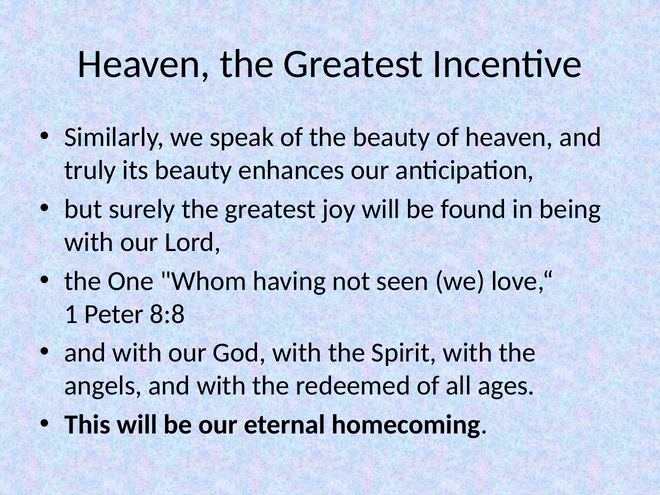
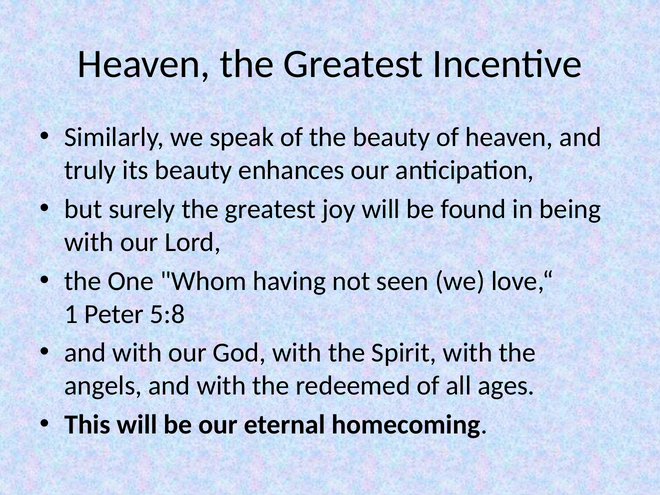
8:8: 8:8 -> 5:8
